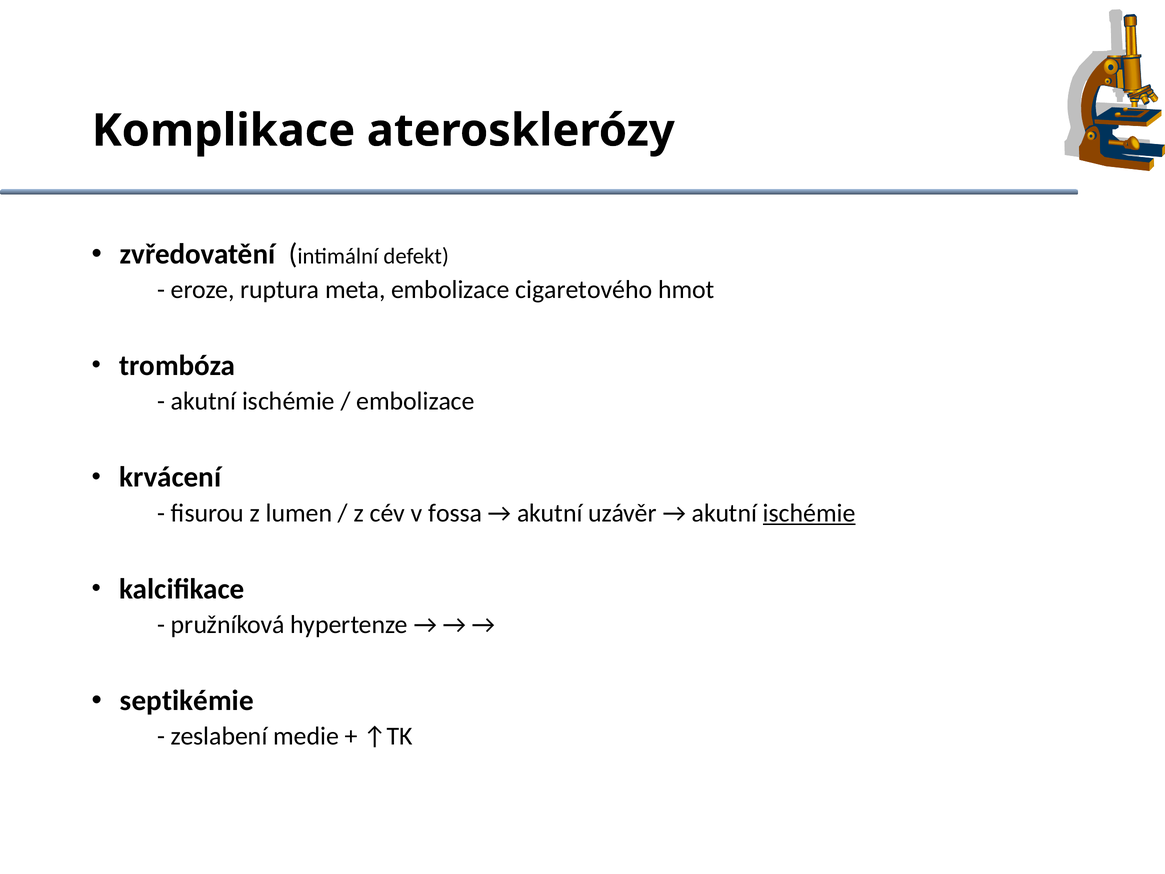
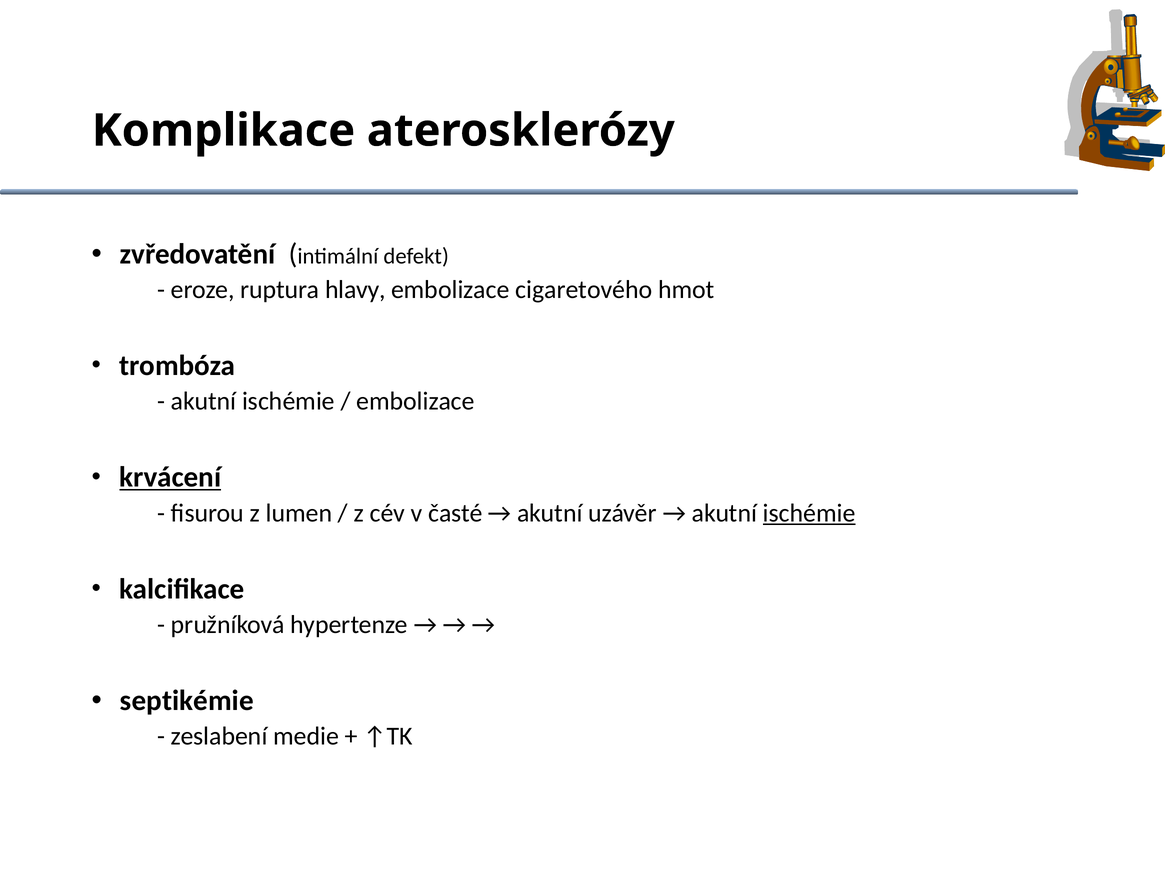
meta: meta -> hlavy
krvácení underline: none -> present
fossa: fossa -> časté
